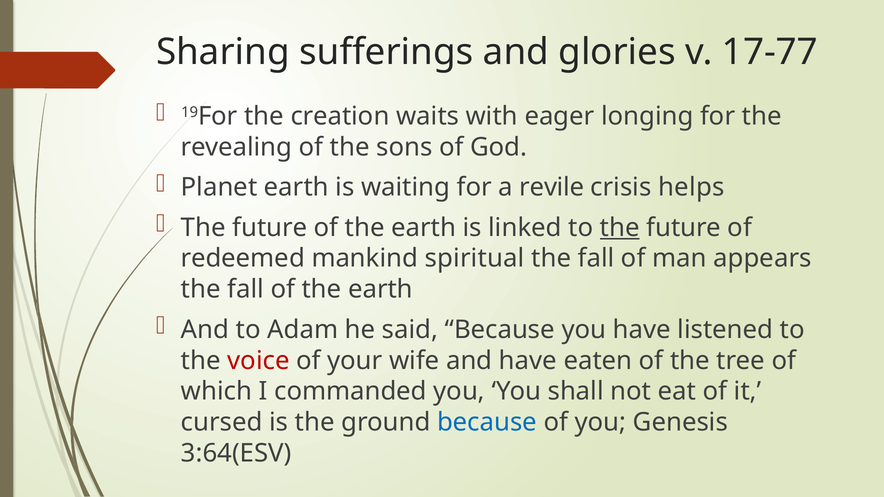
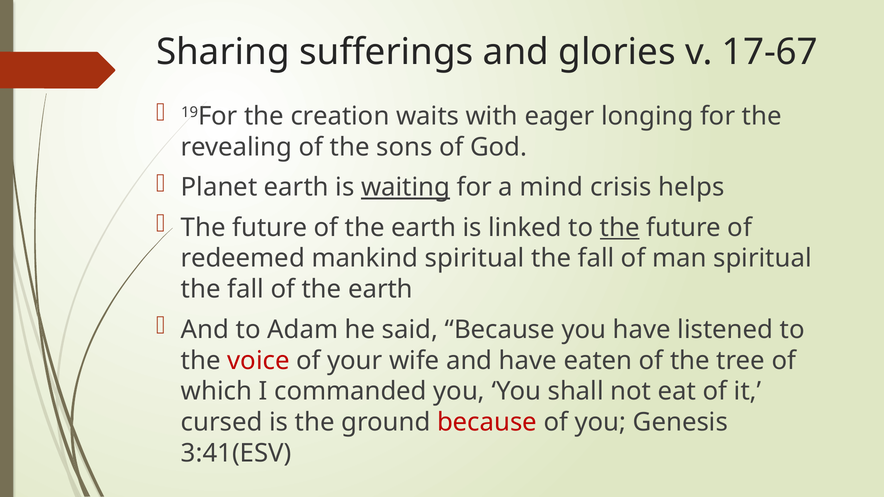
17-77: 17-77 -> 17-67
waiting underline: none -> present
revile: revile -> mind
man appears: appears -> spiritual
because at (487, 423) colour: blue -> red
3:64(ESV: 3:64(ESV -> 3:41(ESV
